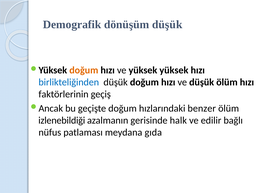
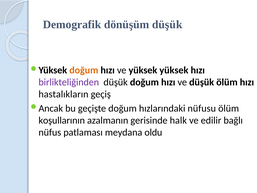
birlikteliğinden colour: blue -> purple
faktörlerinin: faktörlerinin -> hastalıkların
benzer: benzer -> nüfusu
izlenebildiği: izlenebildiği -> koşullarının
gıda: gıda -> oldu
